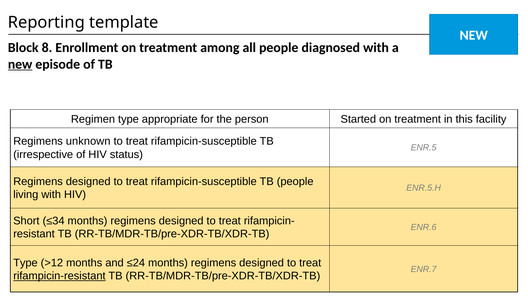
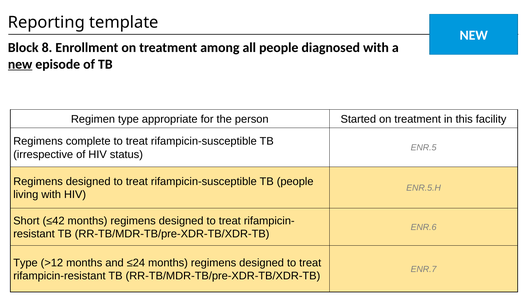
unknown: unknown -> complete
≤34: ≤34 -> ≤42
rifampicin-resistant underline: present -> none
